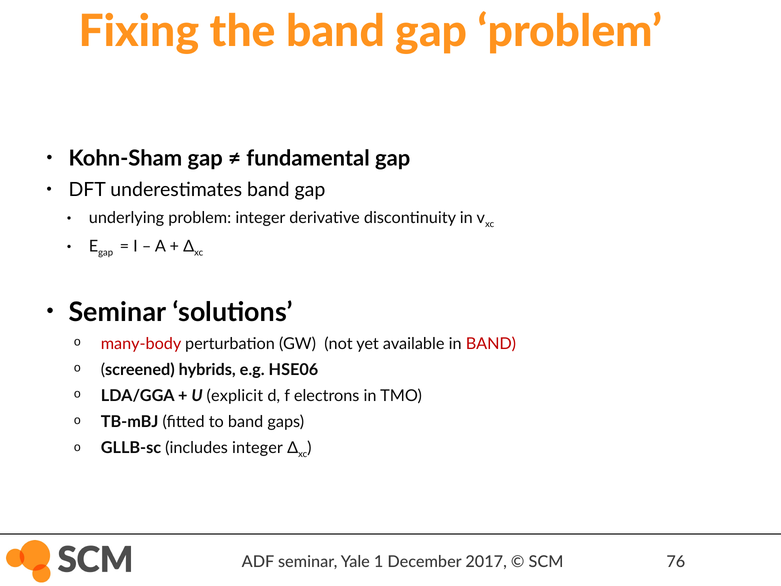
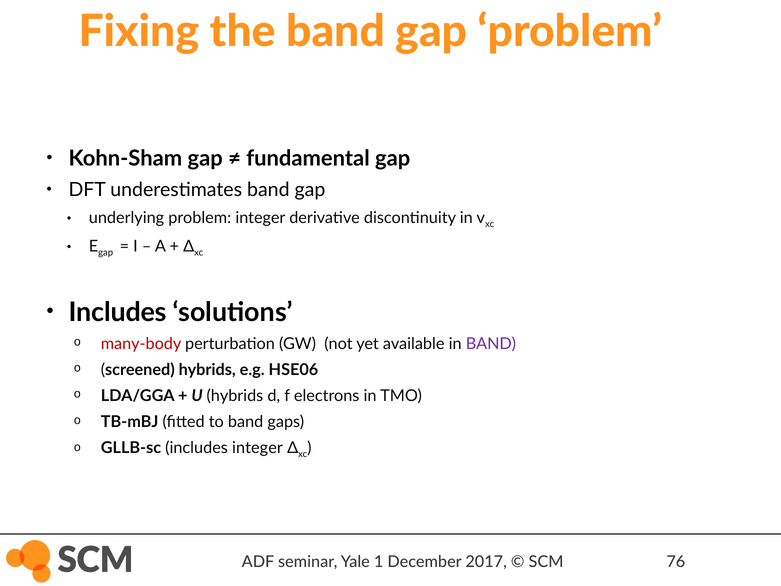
Seminar at (117, 312): Seminar -> Includes
BAND at (491, 344) colour: red -> purple
U explicit: explicit -> hybrids
